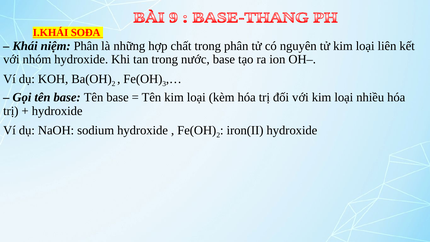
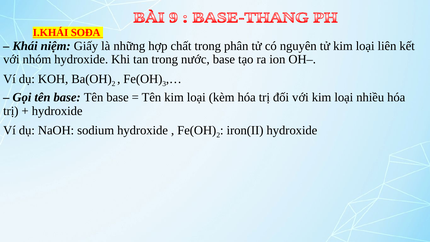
niệm Phân: Phân -> Giấy
